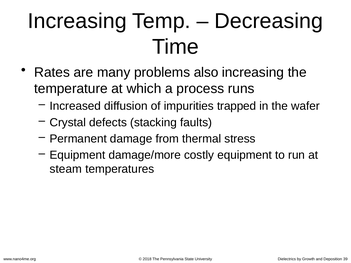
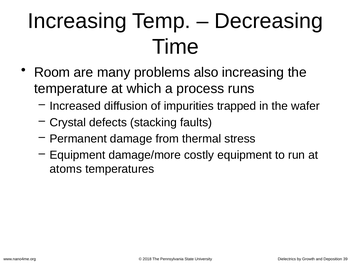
Rates: Rates -> Room
steam: steam -> atoms
